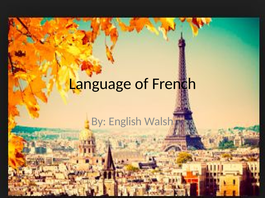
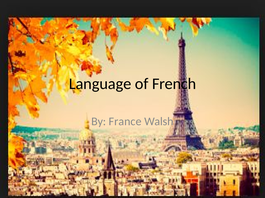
English: English -> France
